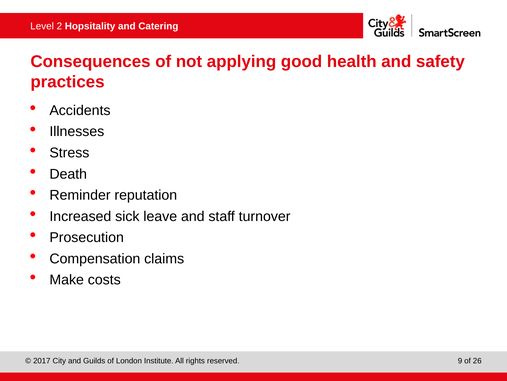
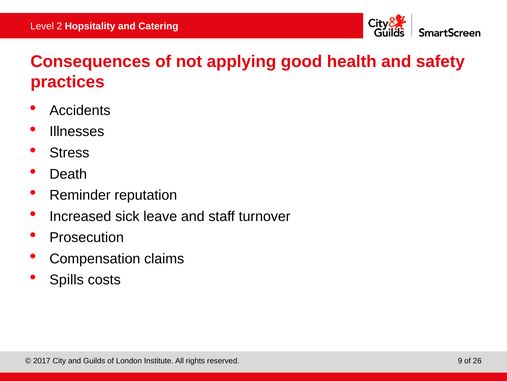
Make: Make -> Spills
